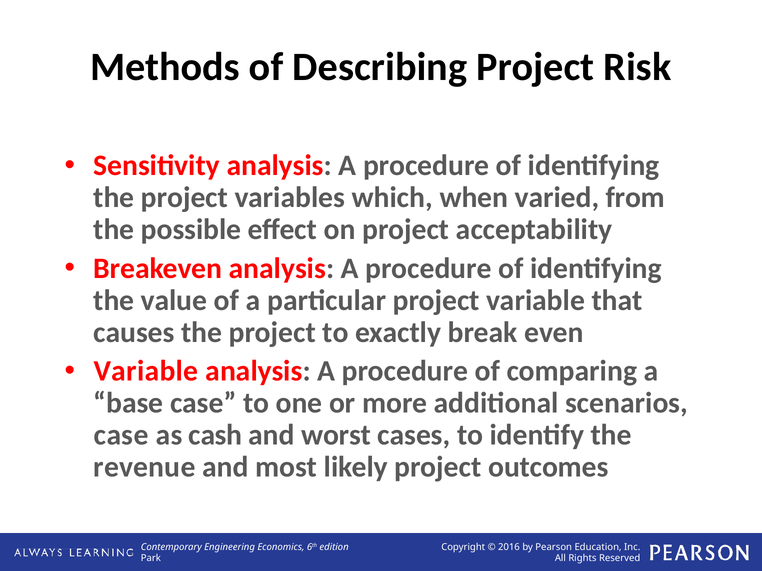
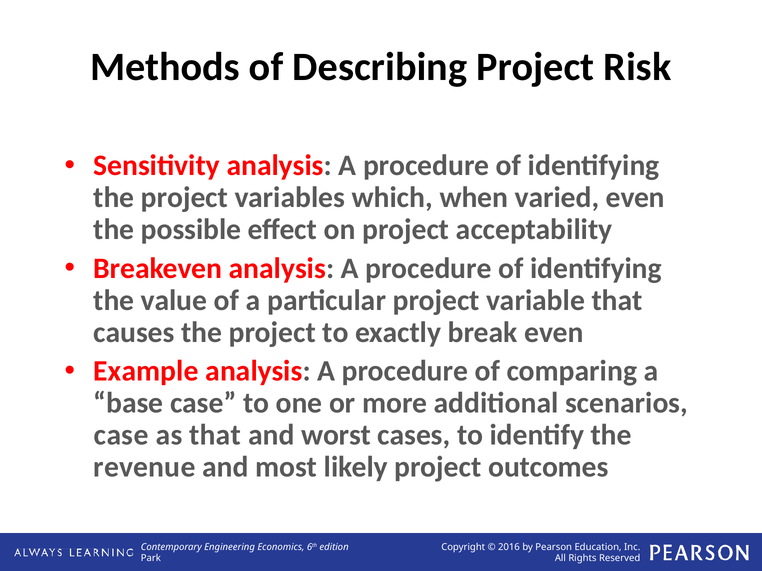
varied from: from -> even
Variable at (146, 371): Variable -> Example
as cash: cash -> that
